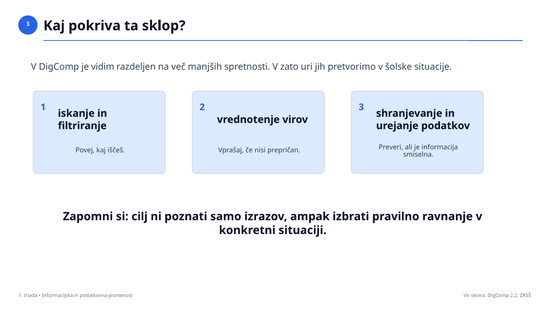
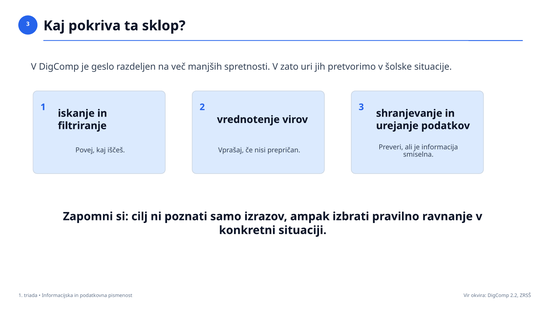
vidim: vidim -> geslo
